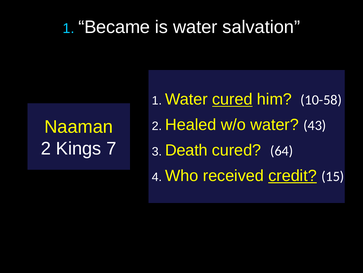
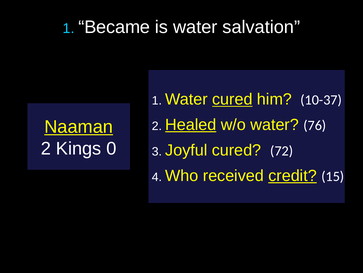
10-58: 10-58 -> 10-37
Naaman underline: none -> present
Healed underline: none -> present
43: 43 -> 76
7: 7 -> 0
Death: Death -> Joyful
64: 64 -> 72
